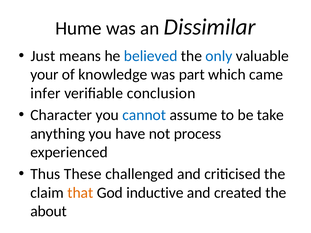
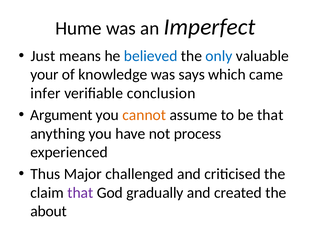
Dissimilar: Dissimilar -> Imperfect
part: part -> says
Character: Character -> Argument
cannot colour: blue -> orange
be take: take -> that
These: These -> Major
that at (80, 193) colour: orange -> purple
inductive: inductive -> gradually
